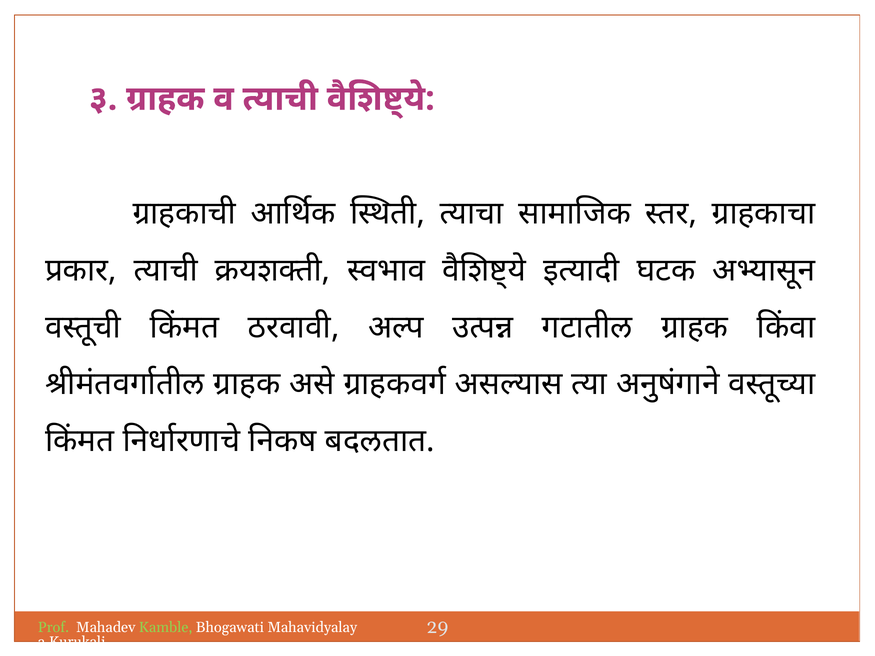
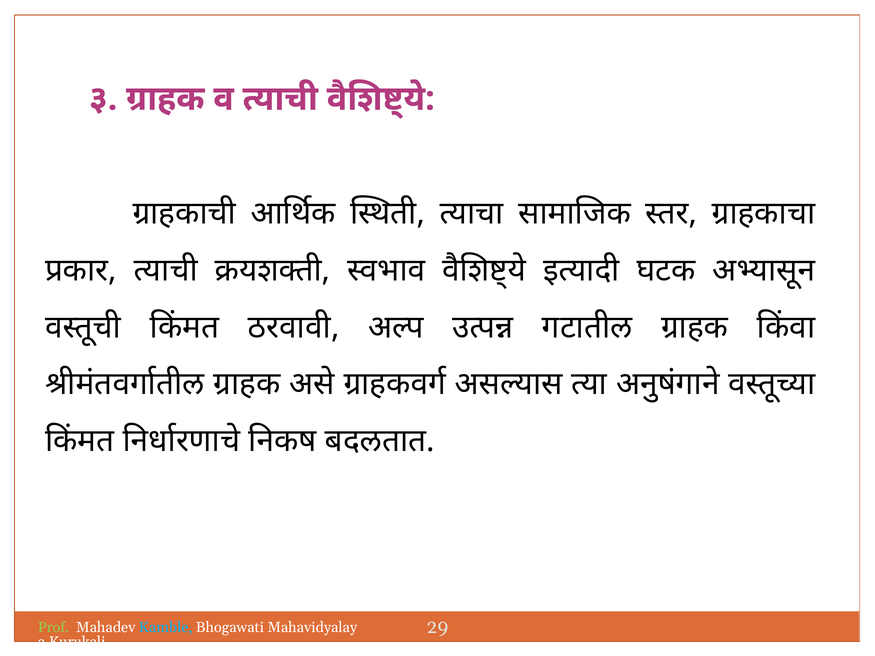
Kamble colour: light green -> light blue
